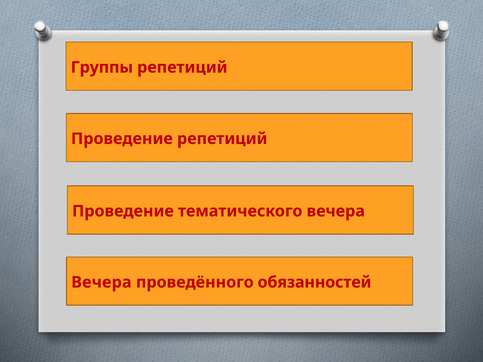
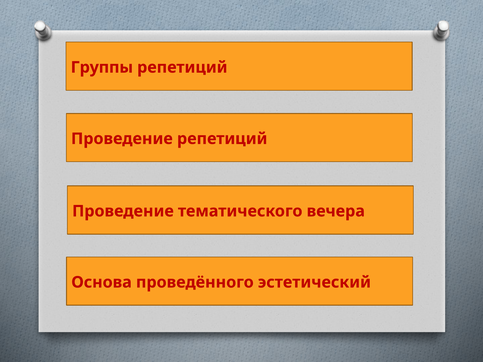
Вечера at (101, 282): Вечера -> Основа
обязанностей: обязанностей -> эстетический
